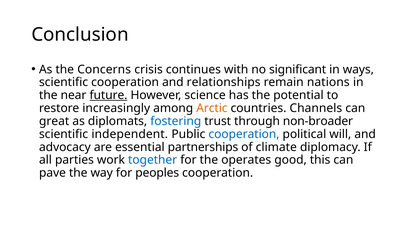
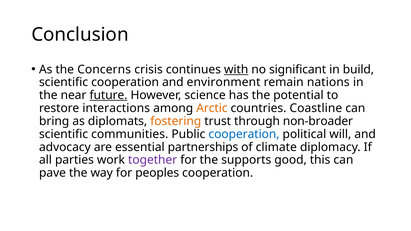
with underline: none -> present
ways: ways -> build
relationships: relationships -> environment
increasingly: increasingly -> interactions
Channels: Channels -> Coastline
great: great -> bring
fostering colour: blue -> orange
independent: independent -> communities
together colour: blue -> purple
operates: operates -> supports
